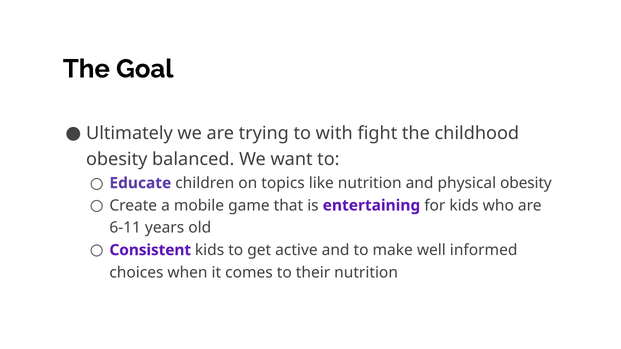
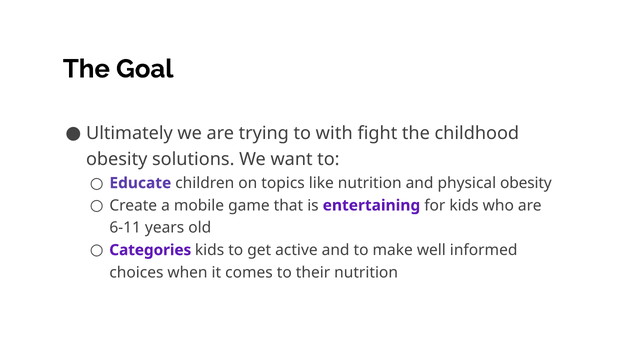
balanced: balanced -> solutions
Consistent: Consistent -> Categories
